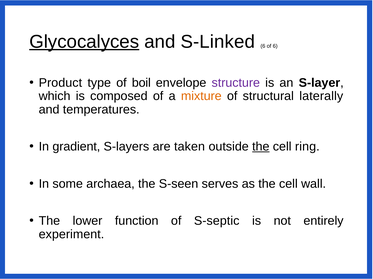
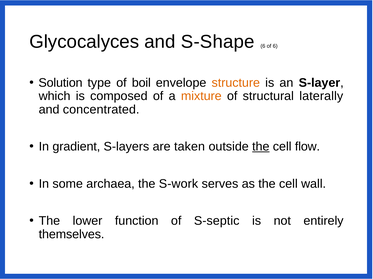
Glycocalyces underline: present -> none
S-Linked: S-Linked -> S-Shape
Product: Product -> Solution
structure colour: purple -> orange
temperatures: temperatures -> concentrated
ring: ring -> flow
S-seen: S-seen -> S-work
experiment: experiment -> themselves
